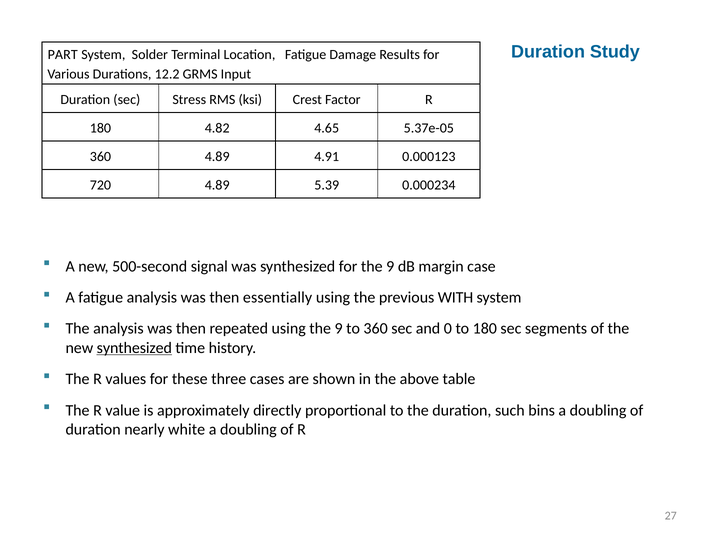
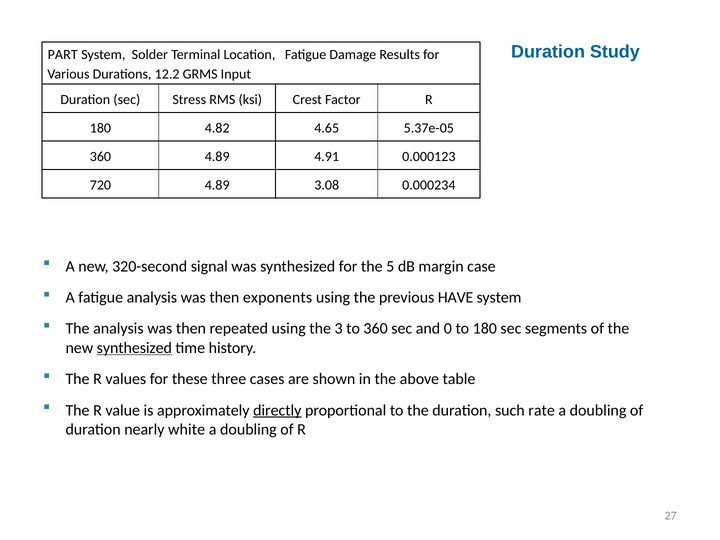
5.39: 5.39 -> 3.08
500-second: 500-second -> 320-second
for the 9: 9 -> 5
essentially: essentially -> exponents
WITH: WITH -> HAVE
using the 9: 9 -> 3
directly underline: none -> present
bins: bins -> rate
